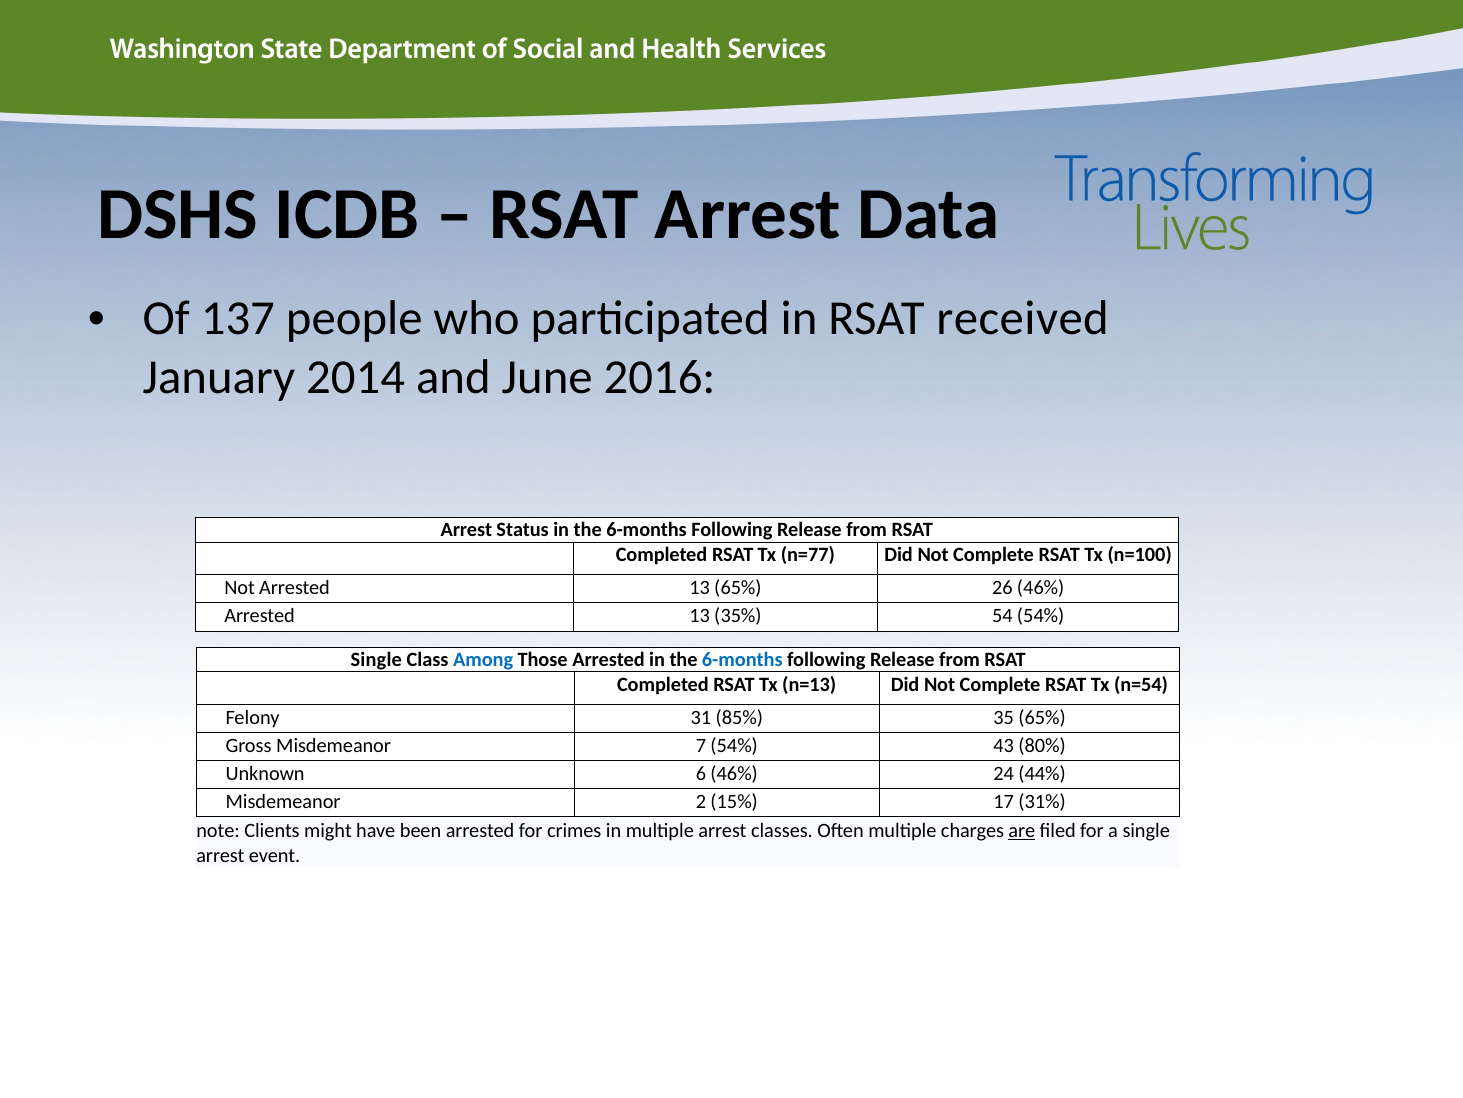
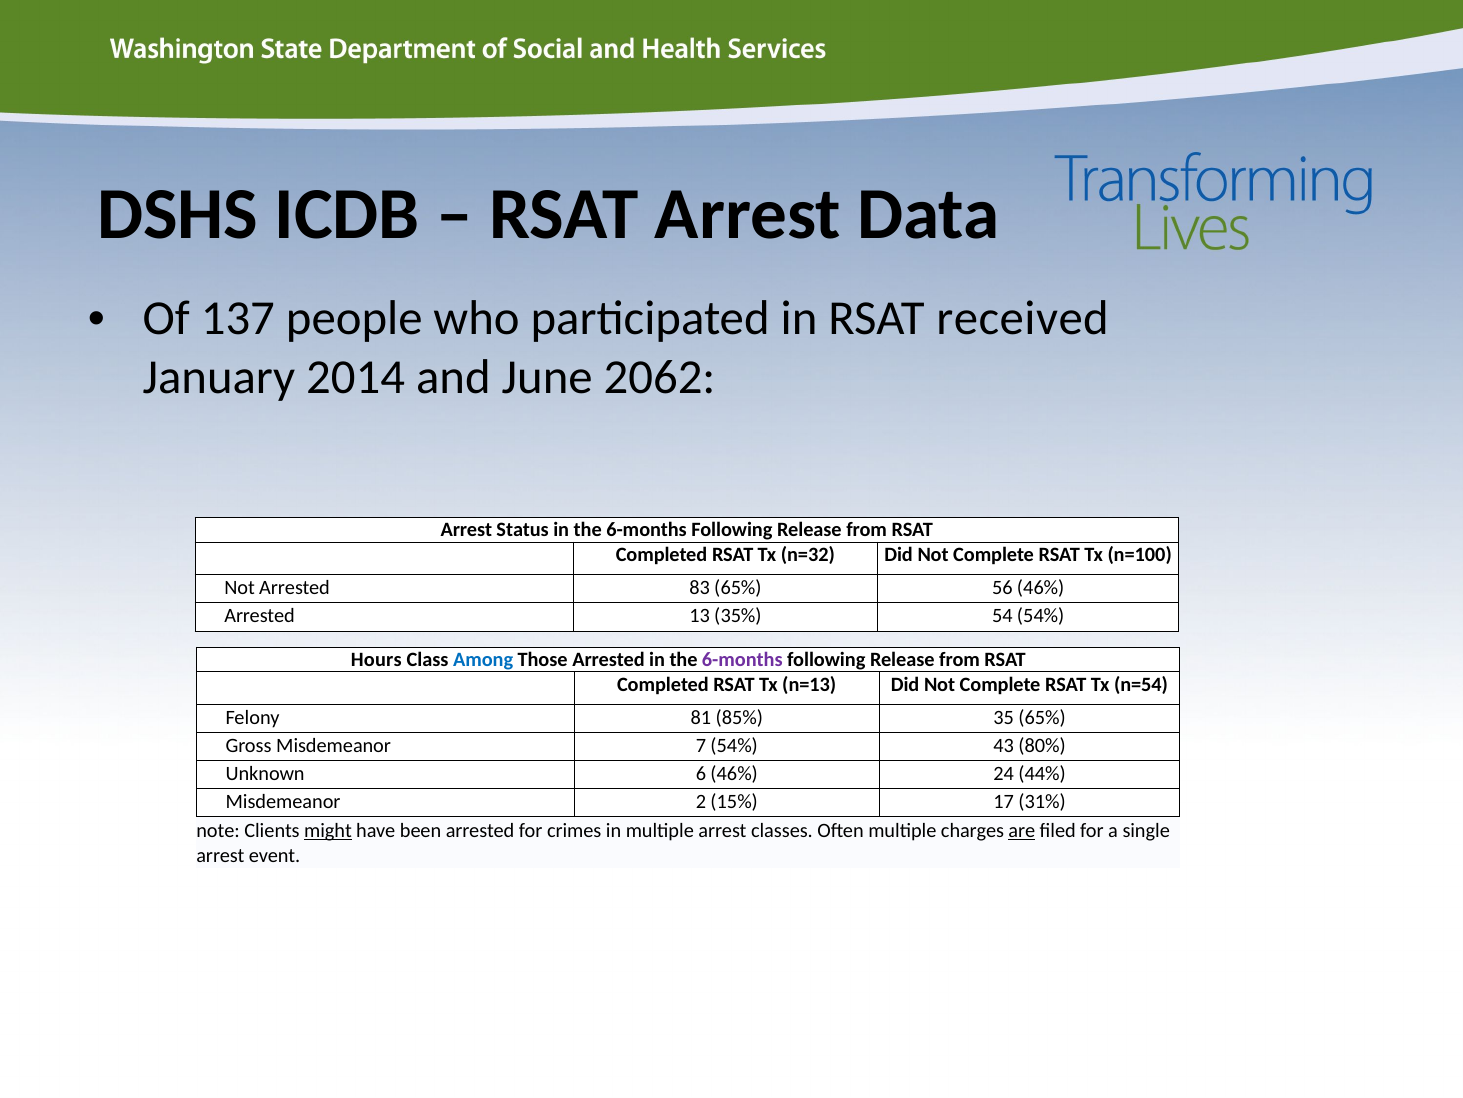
2016: 2016 -> 2062
n=77: n=77 -> n=32
Not Arrested 13: 13 -> 83
26: 26 -> 56
Single at (376, 659): Single -> Hours
6-months at (742, 659) colour: blue -> purple
31: 31 -> 81
might underline: none -> present
